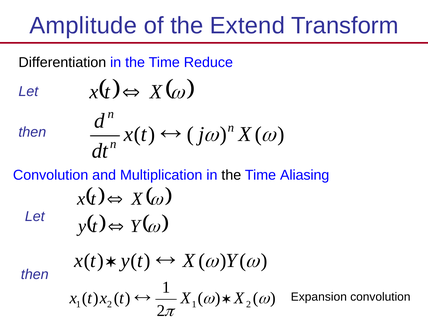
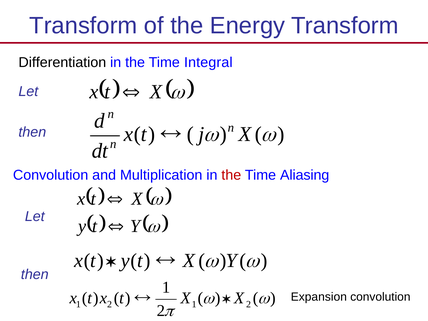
Amplitude at (83, 26): Amplitude -> Transform
Extend: Extend -> Energy
Reduce: Reduce -> Integral
the at (231, 175) colour: black -> red
